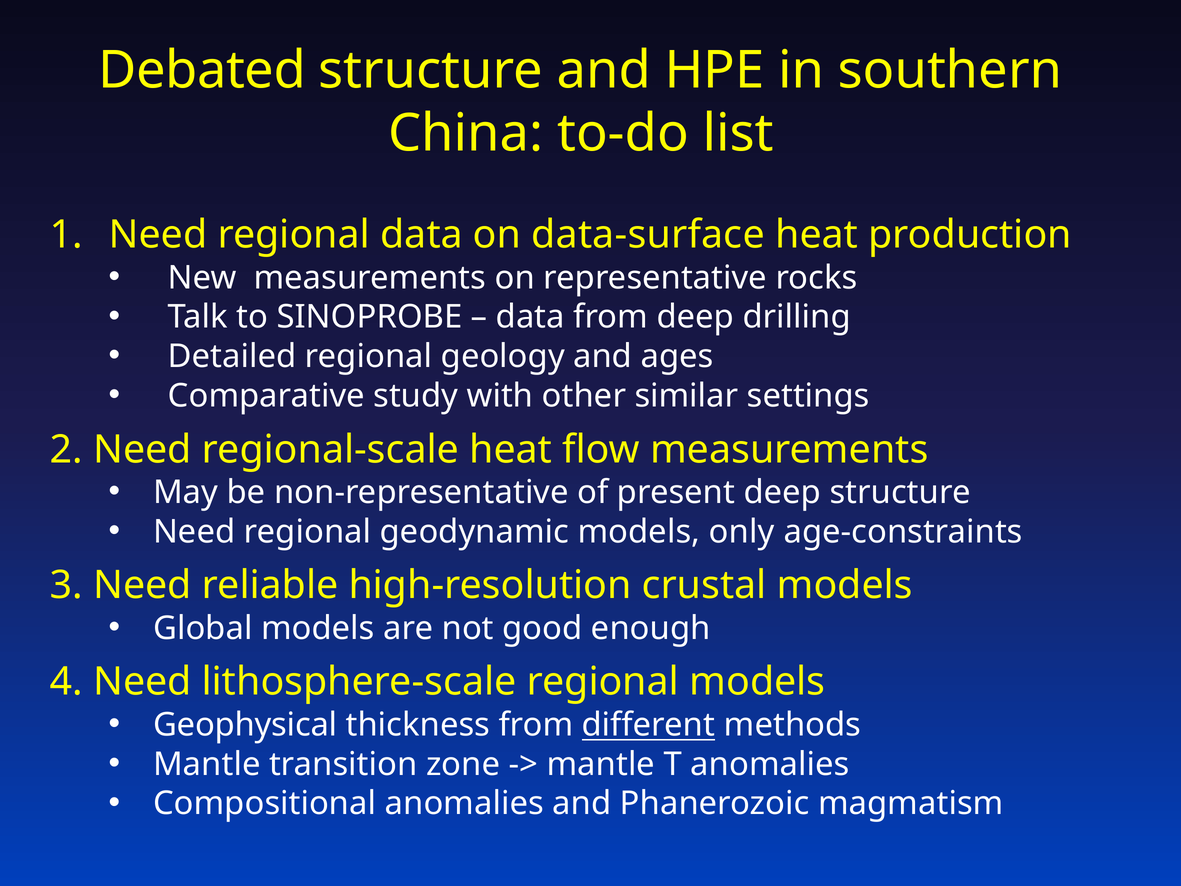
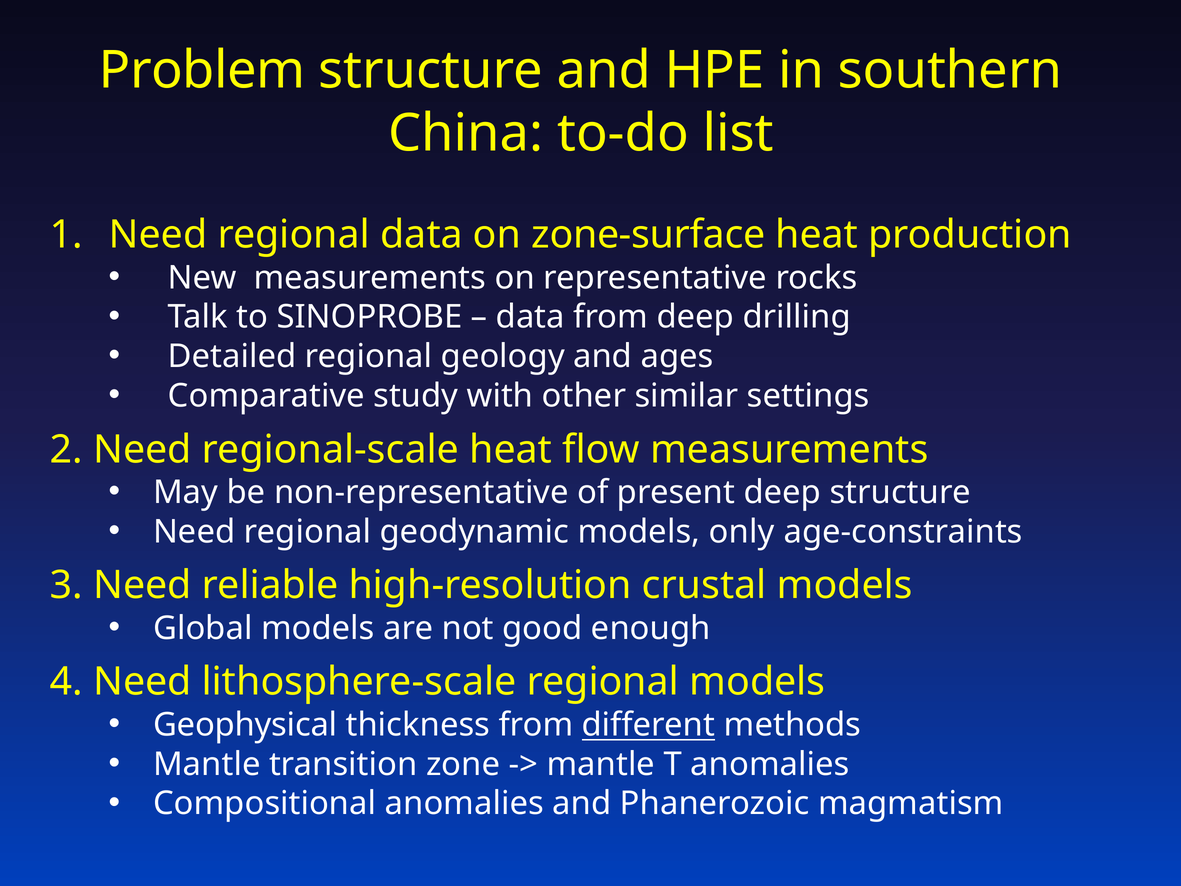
Debated: Debated -> Problem
data-surface: data-surface -> zone-surface
